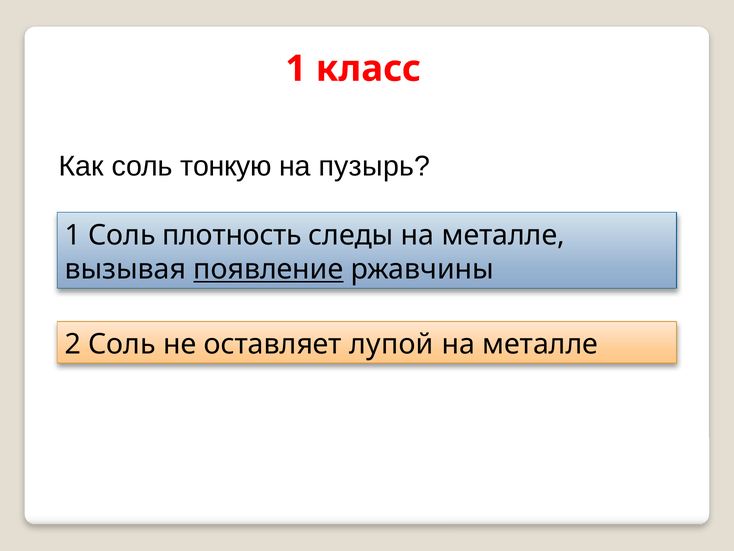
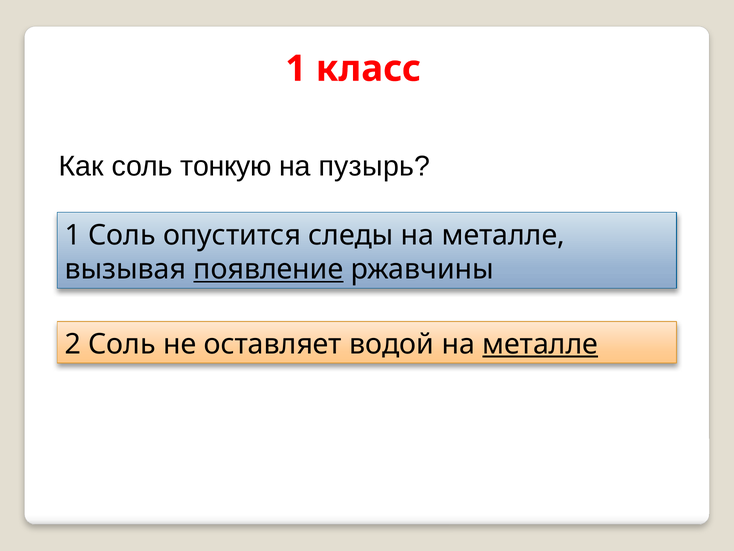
плотность: плотность -> опустится
лупой: лупой -> водой
металле at (540, 344) underline: none -> present
